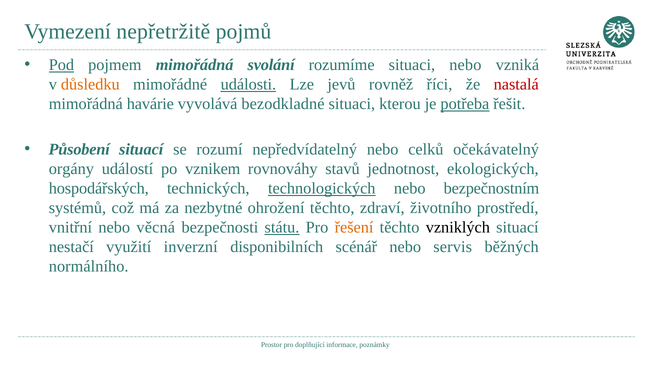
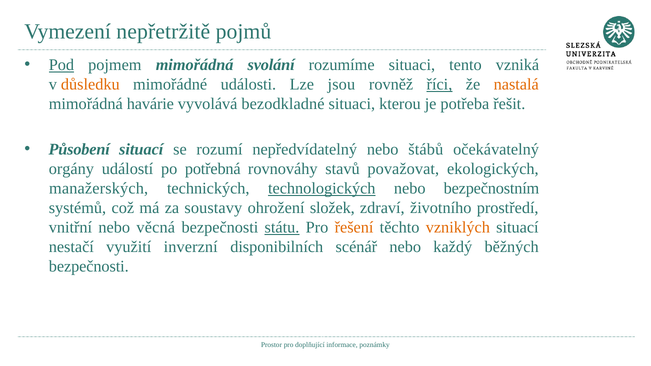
situaci nebo: nebo -> tento
události underline: present -> none
jevů: jevů -> jsou
říci underline: none -> present
nastalá colour: red -> orange
potřeba underline: present -> none
celků: celků -> štábů
vznikem: vznikem -> potřebná
jednotnost: jednotnost -> považovat
hospodářských: hospodářských -> manažerských
nezbytné: nezbytné -> soustavy
ohrožení těchto: těchto -> složek
vzniklých colour: black -> orange
servis: servis -> každý
normálního at (89, 267): normálního -> bezpečnosti
